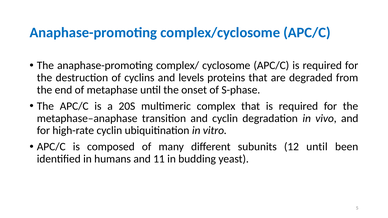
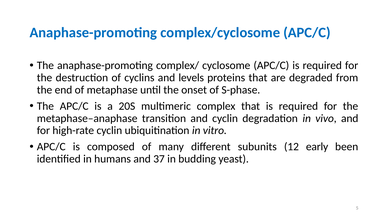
12 until: until -> early
11: 11 -> 37
